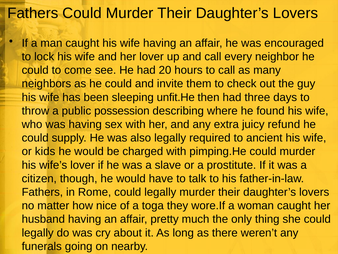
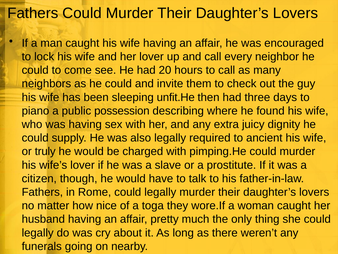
throw: throw -> piano
refund: refund -> dignity
kids: kids -> truly
